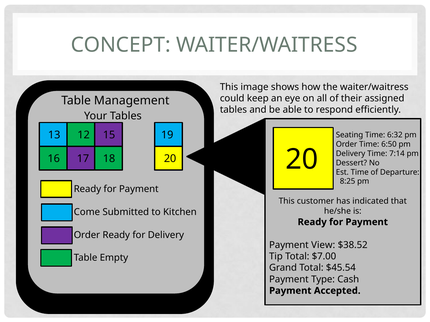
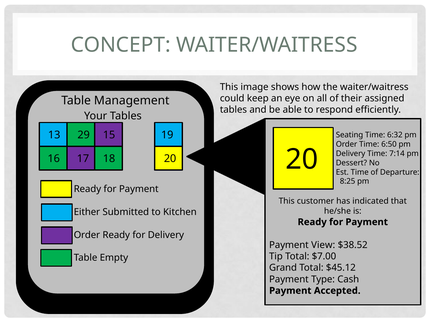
12: 12 -> 29
Come: Come -> Either
$45.54: $45.54 -> $45.12
